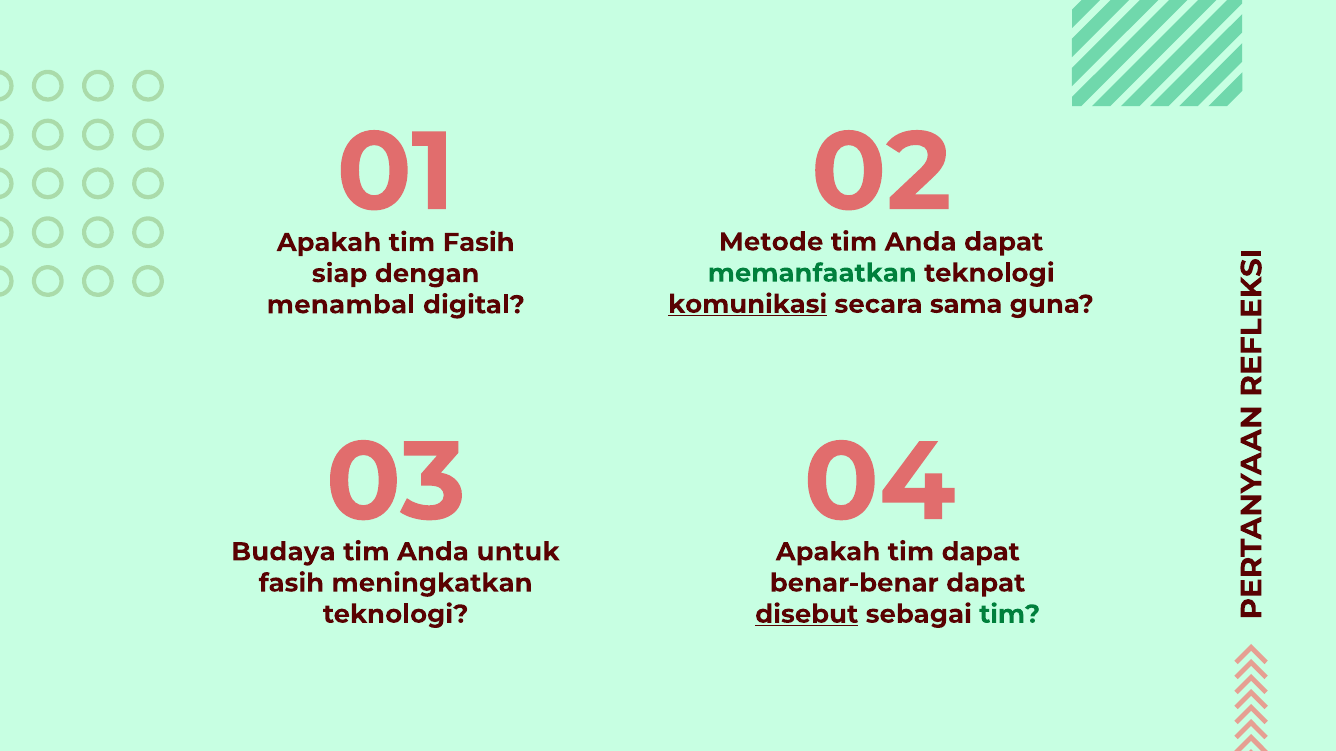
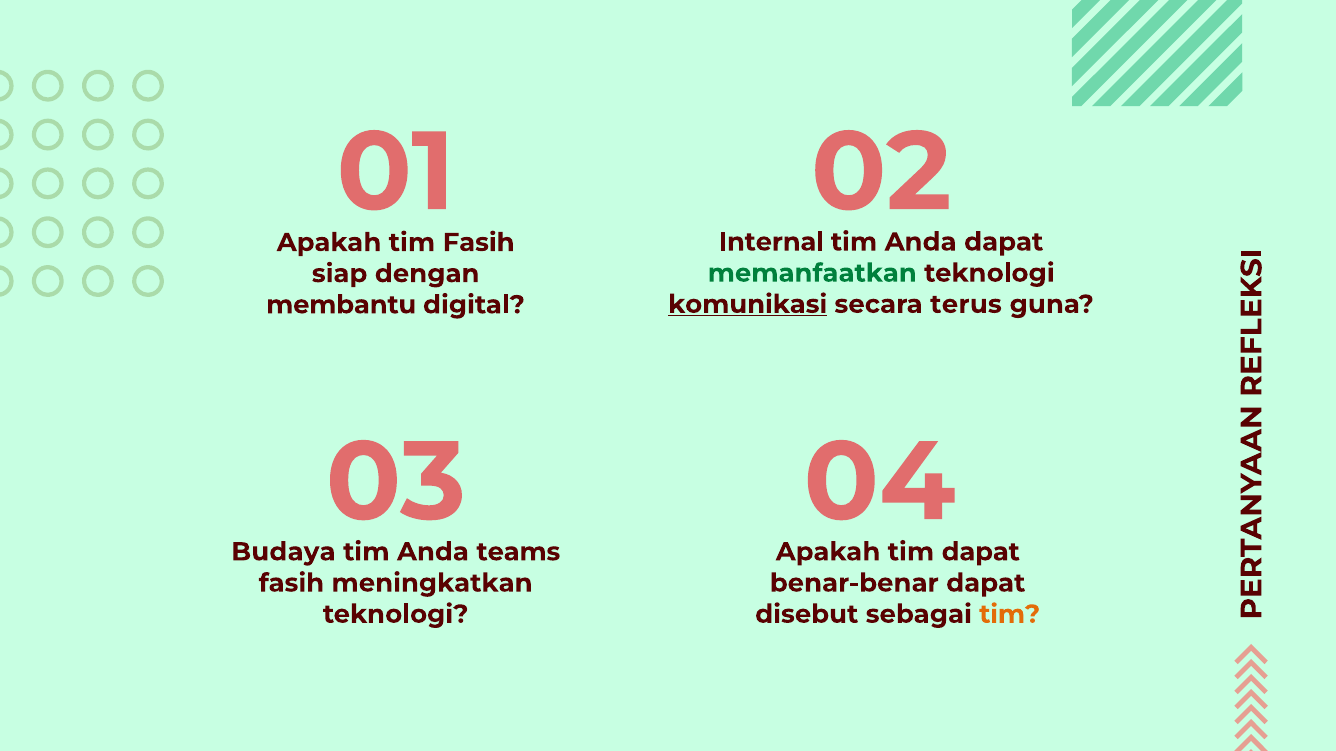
Metode: Metode -> Internal
sama: sama -> terus
menambal: menambal -> membantu
untuk: untuk -> teams
disebut underline: present -> none
tim at (1010, 615) colour: green -> orange
